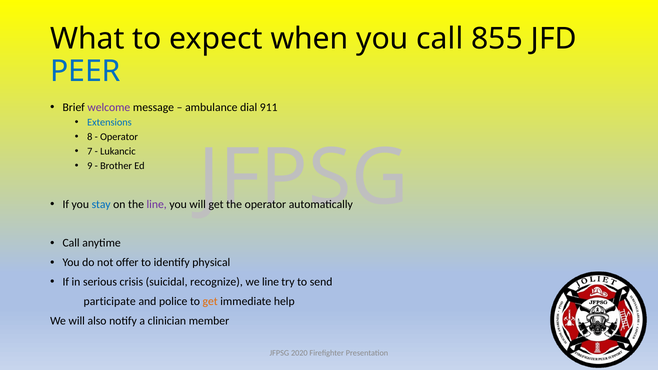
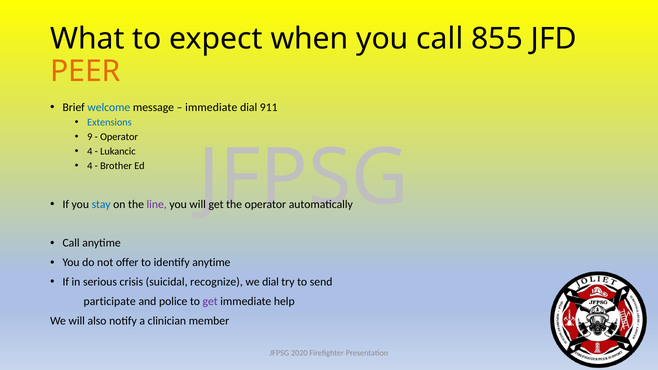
PEER colour: blue -> orange
welcome colour: purple -> blue
ambulance at (211, 107): ambulance -> immediate
8: 8 -> 9
7 at (90, 152): 7 -> 4
9 at (90, 166): 9 -> 4
identify physical: physical -> anytime
we line: line -> dial
get at (210, 301) colour: orange -> purple
